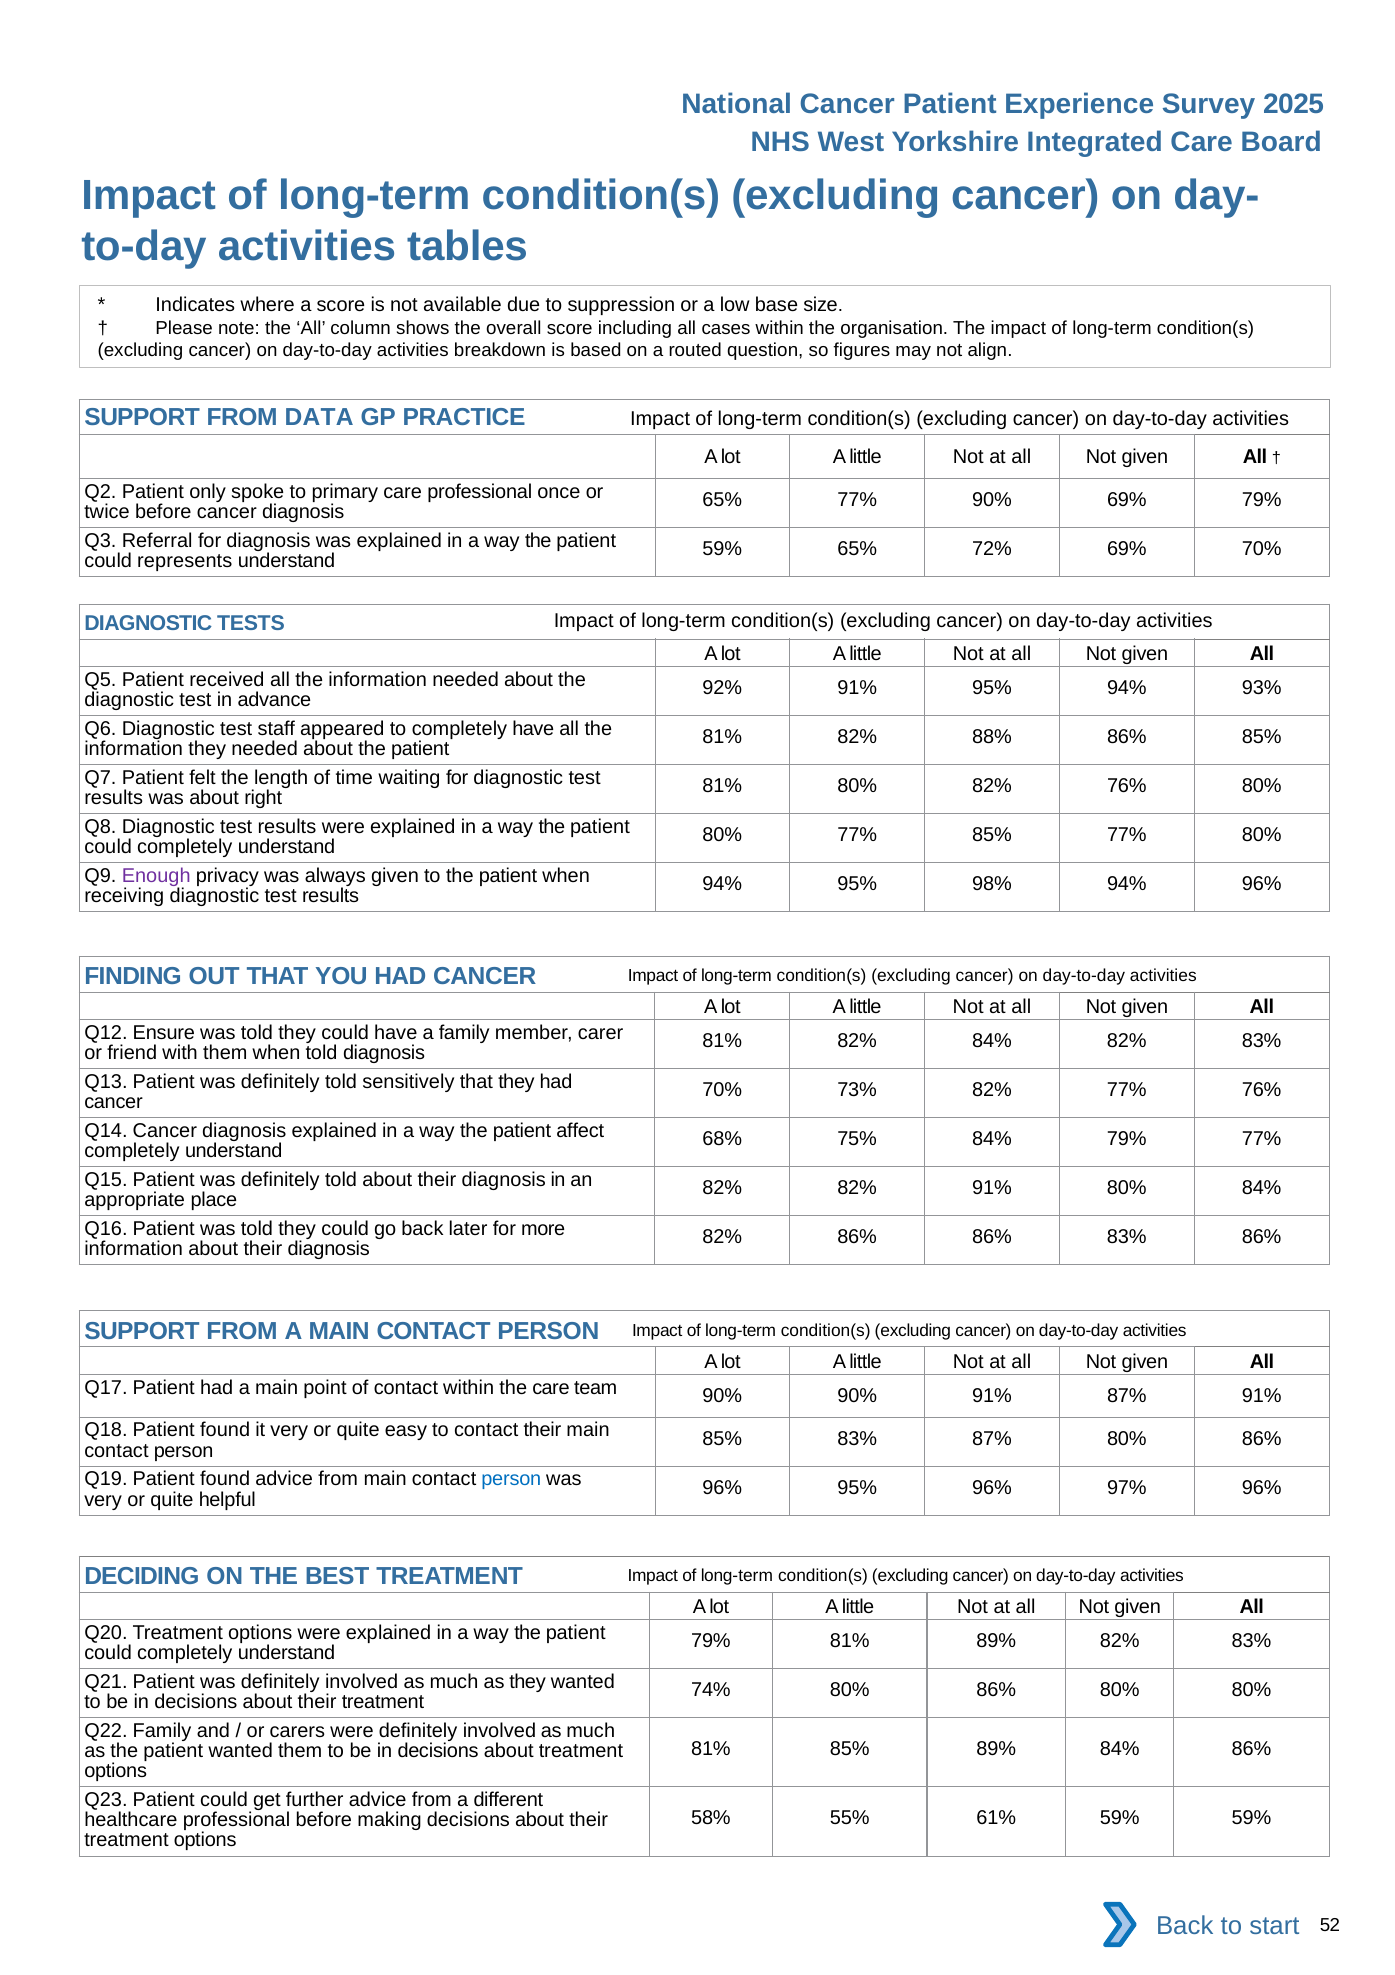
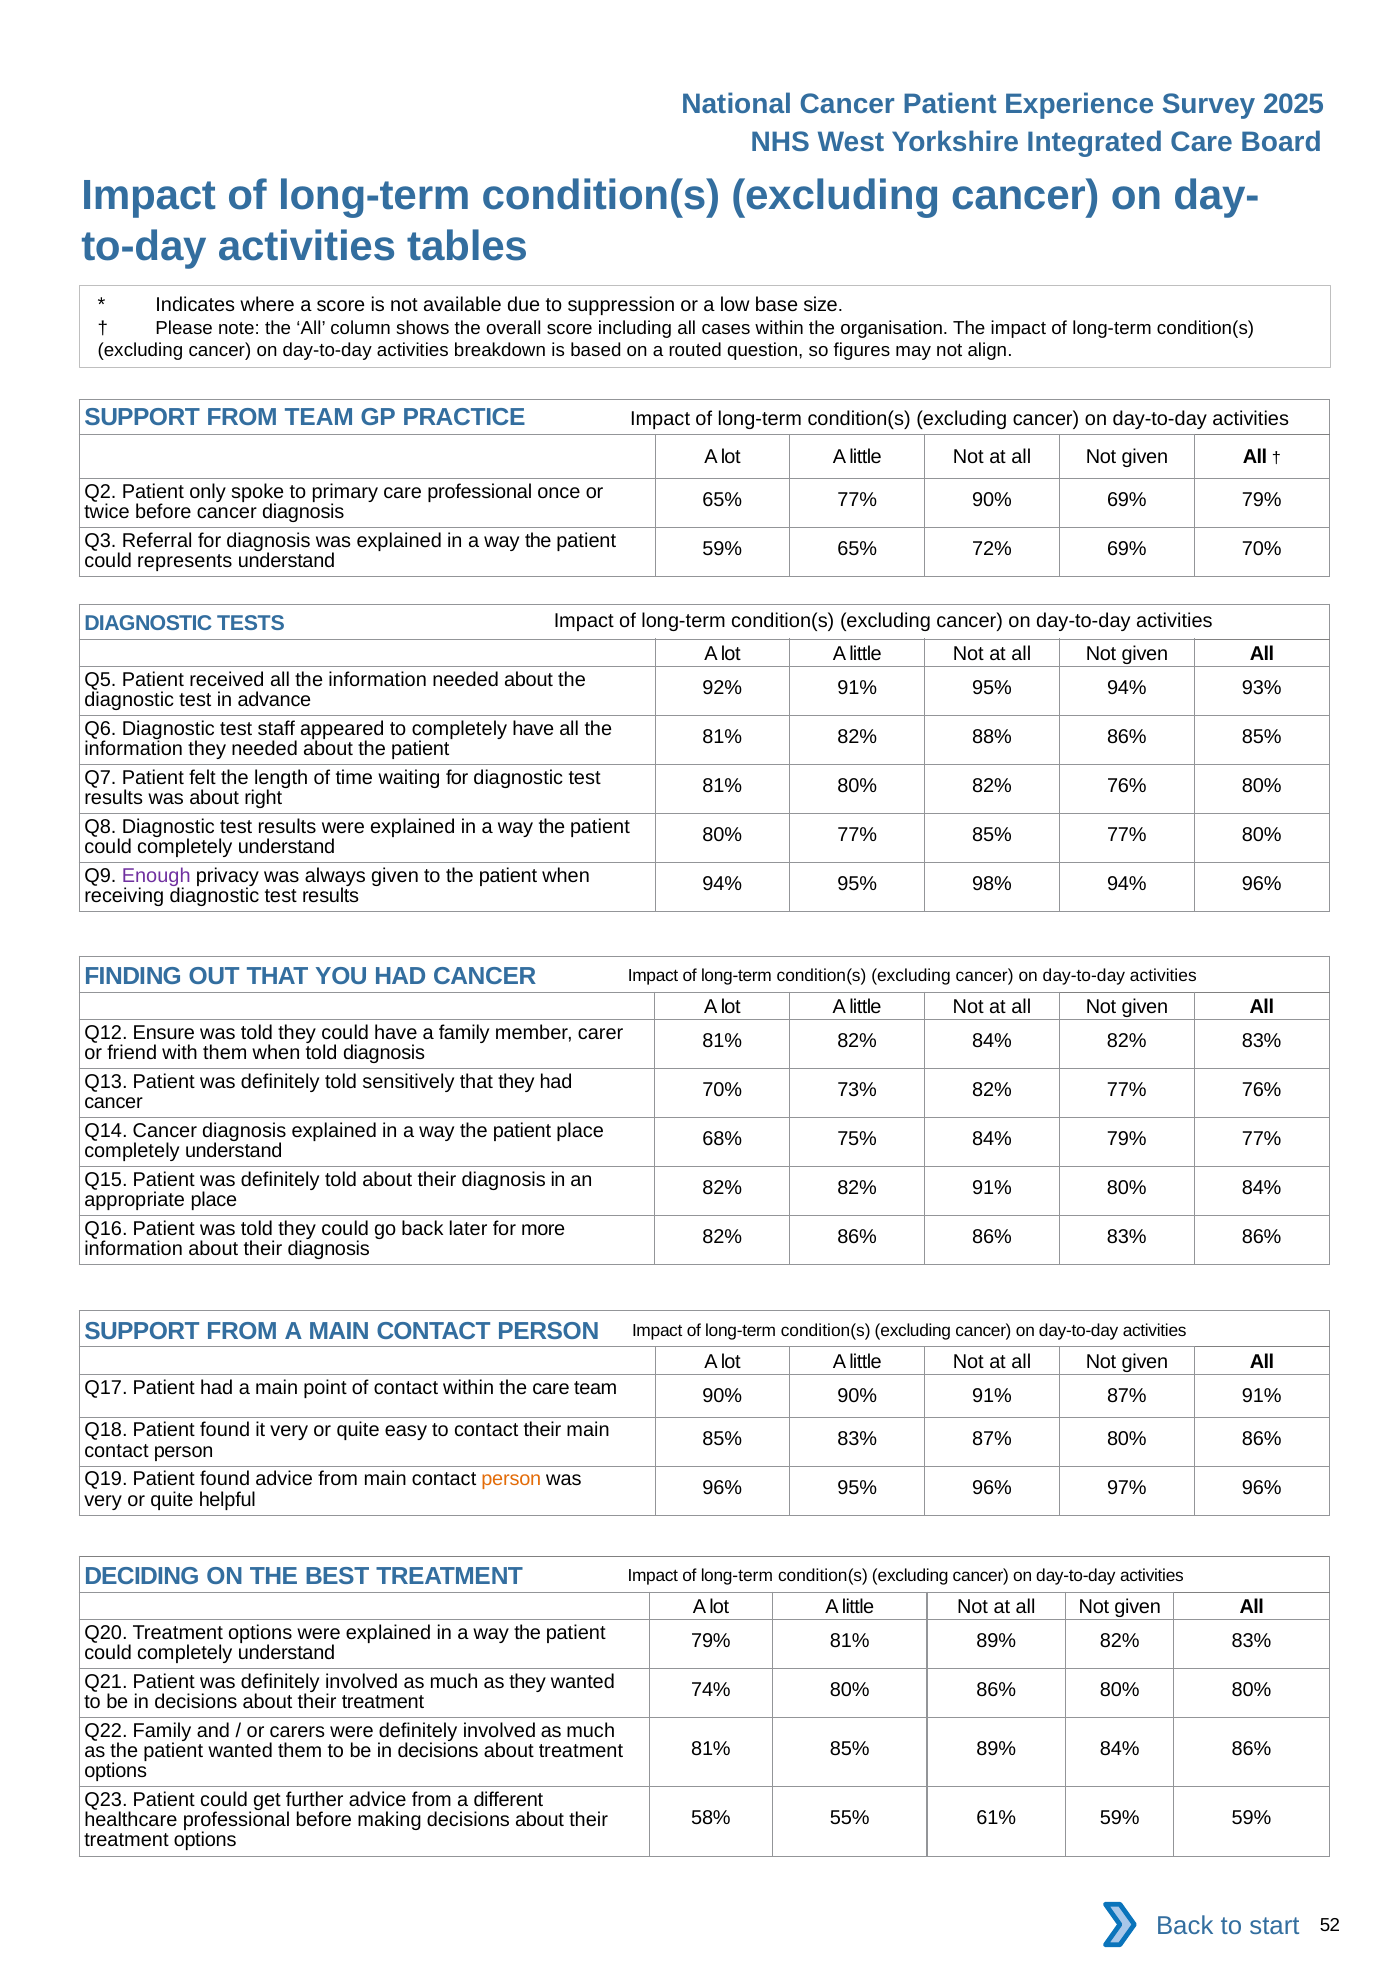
FROM DATA: DATA -> TEAM
patient affect: affect -> place
person at (511, 1479) colour: blue -> orange
